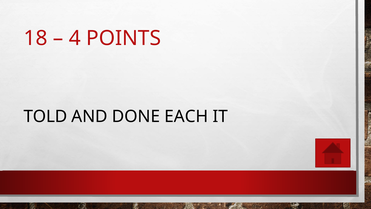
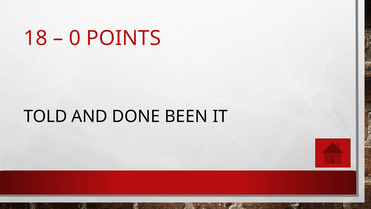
4: 4 -> 0
EACH: EACH -> BEEN
